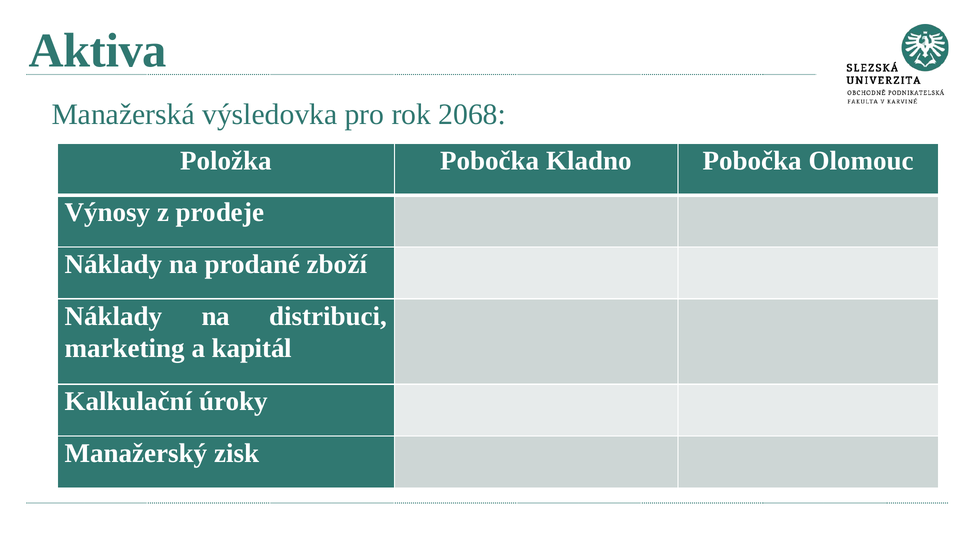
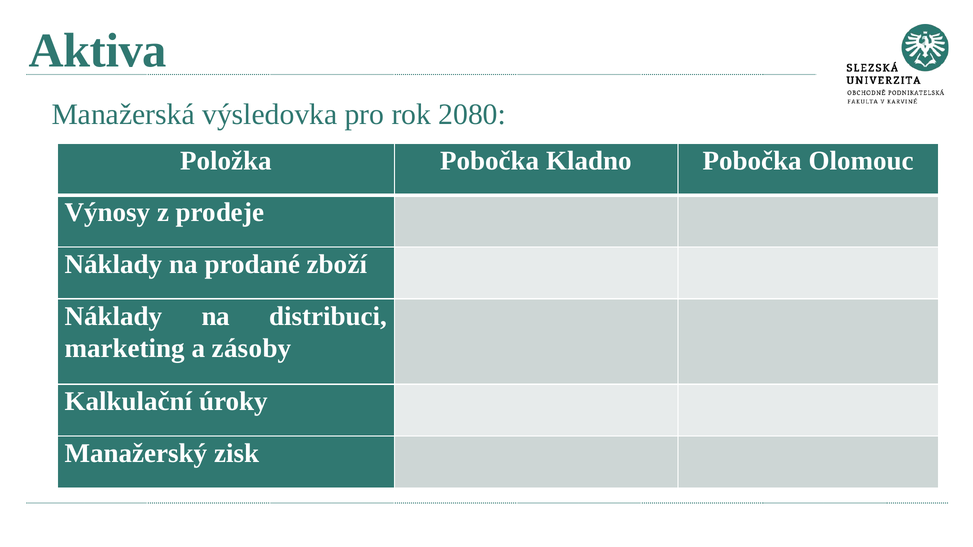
2068: 2068 -> 2080
kapitál: kapitál -> zásoby
